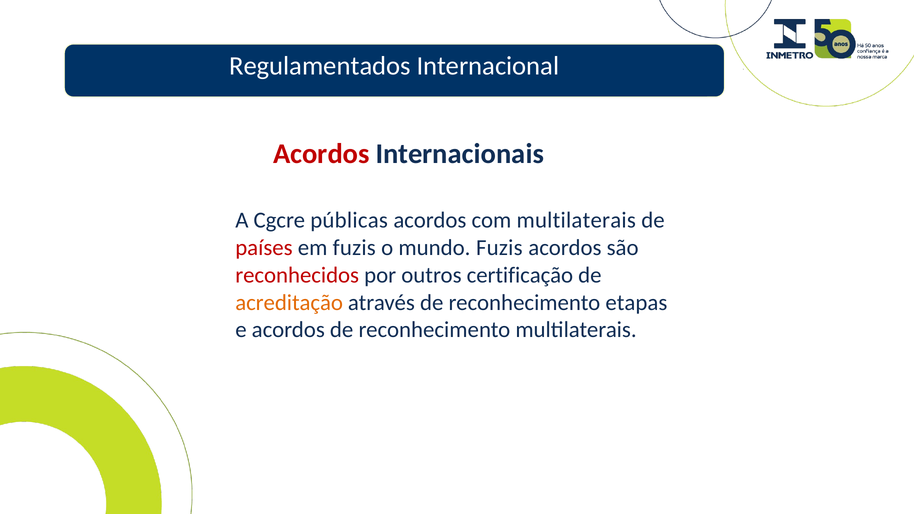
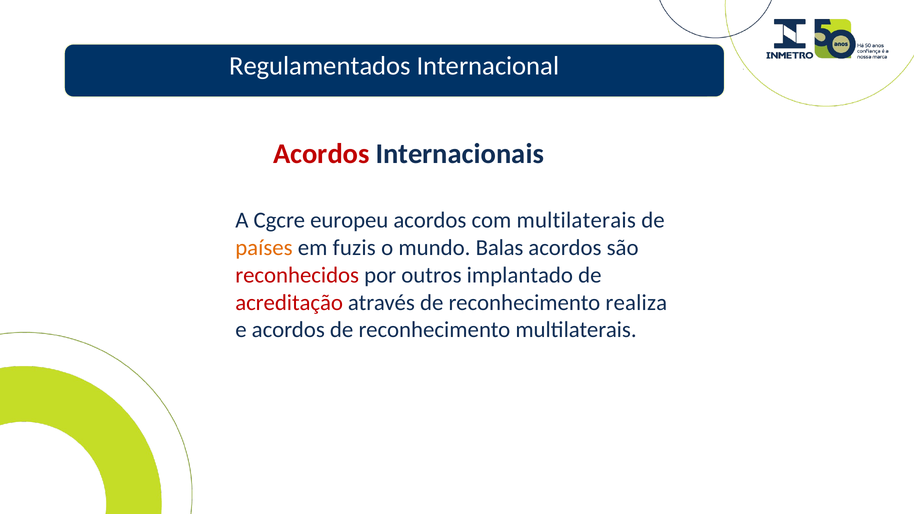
públicas: públicas -> europeu
países colour: red -> orange
mundo Fuzis: Fuzis -> Balas
certificação: certificação -> implantado
acreditação colour: orange -> red
etapas: etapas -> realiza
